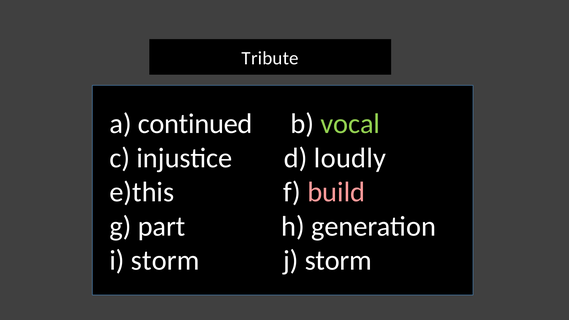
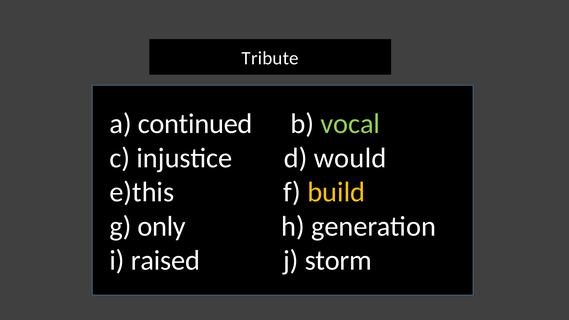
loudly: loudly -> would
build colour: pink -> yellow
part: part -> only
i storm: storm -> raised
